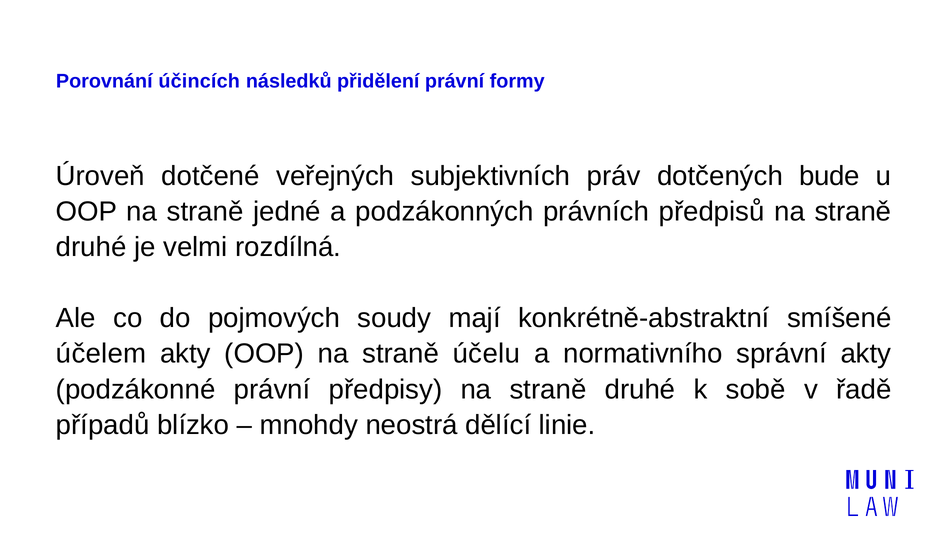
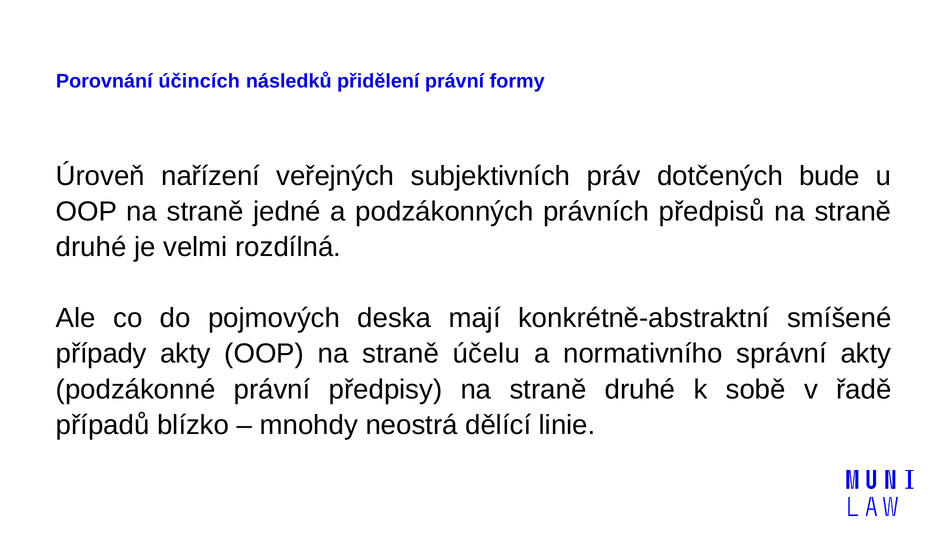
dotčené: dotčené -> nařízení
soudy: soudy -> deska
účelem: účelem -> případy
